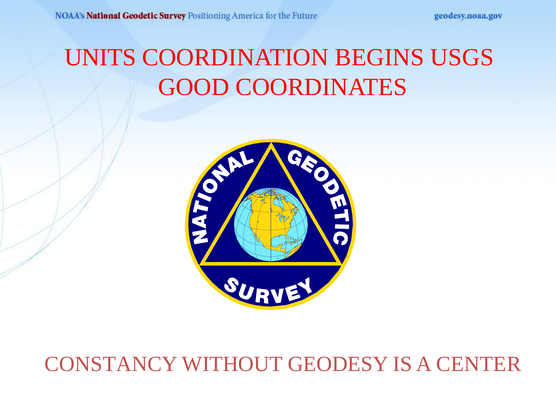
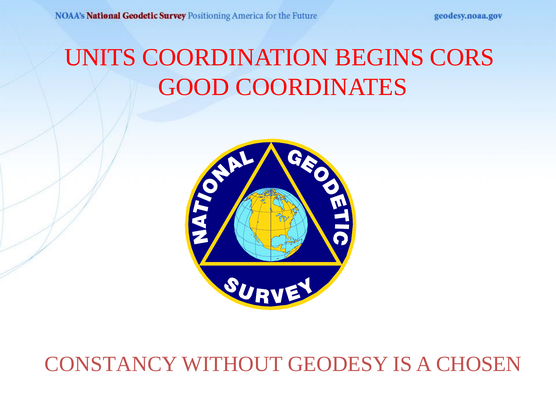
USGS: USGS -> CORS
CENTER: CENTER -> CHOSEN
